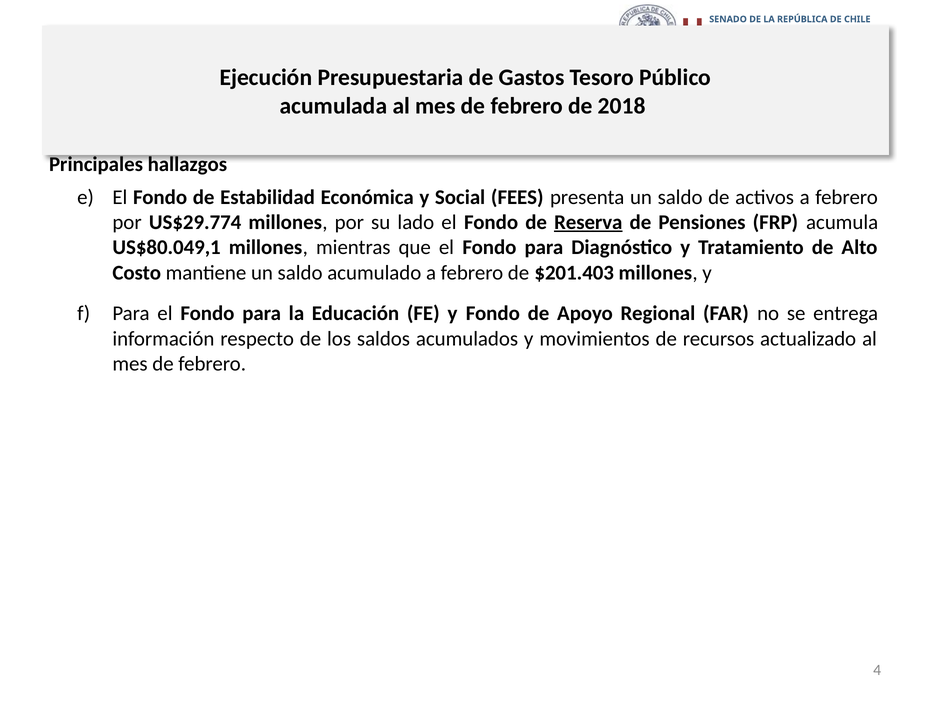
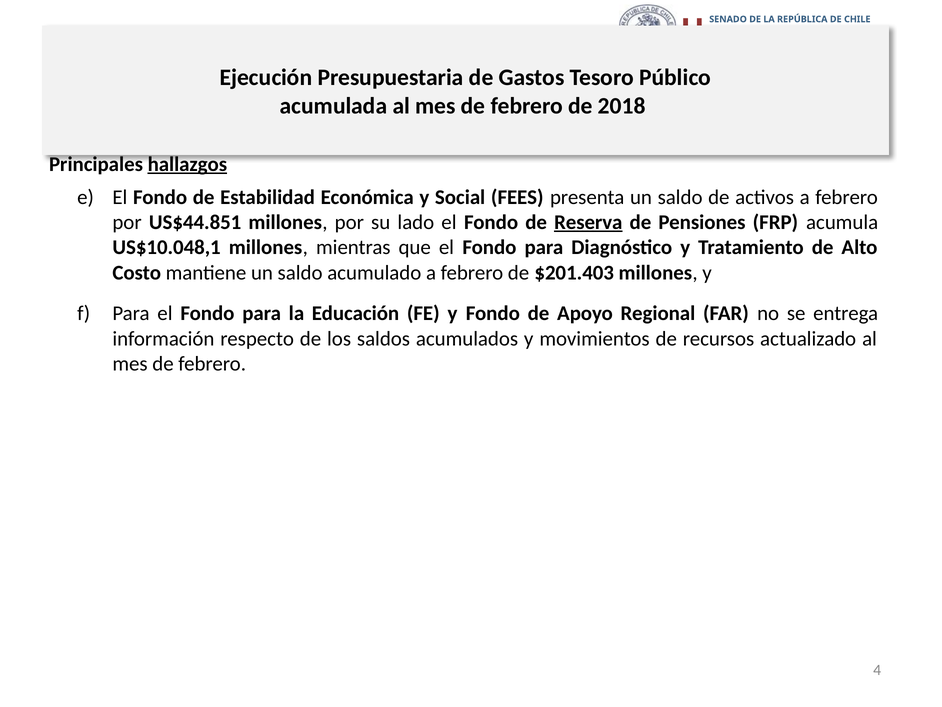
hallazgos underline: none -> present
US$29.774: US$29.774 -> US$44.851
US$80.049,1: US$80.049,1 -> US$10.048,1
